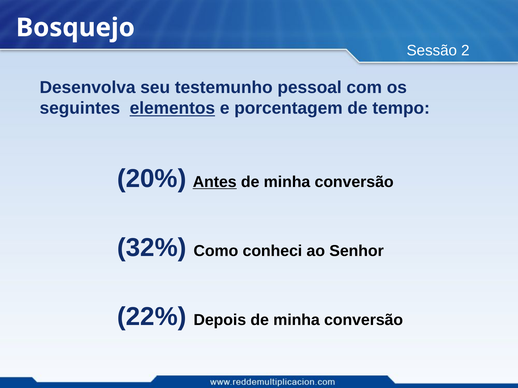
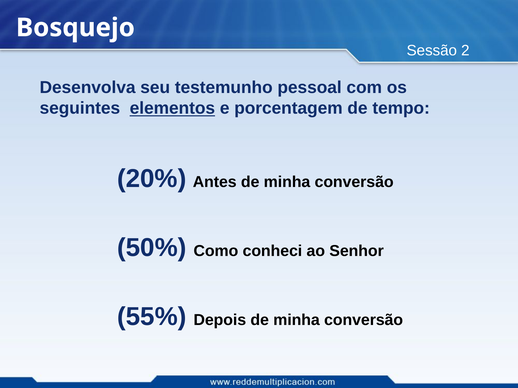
Antes underline: present -> none
32%: 32% -> 50%
22%: 22% -> 55%
